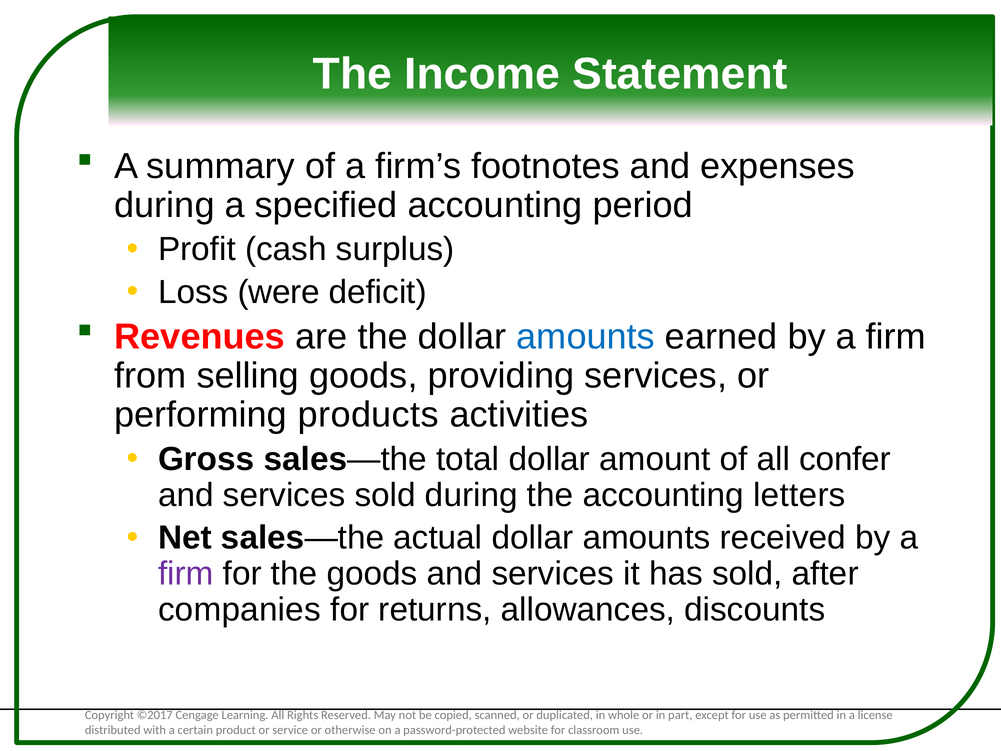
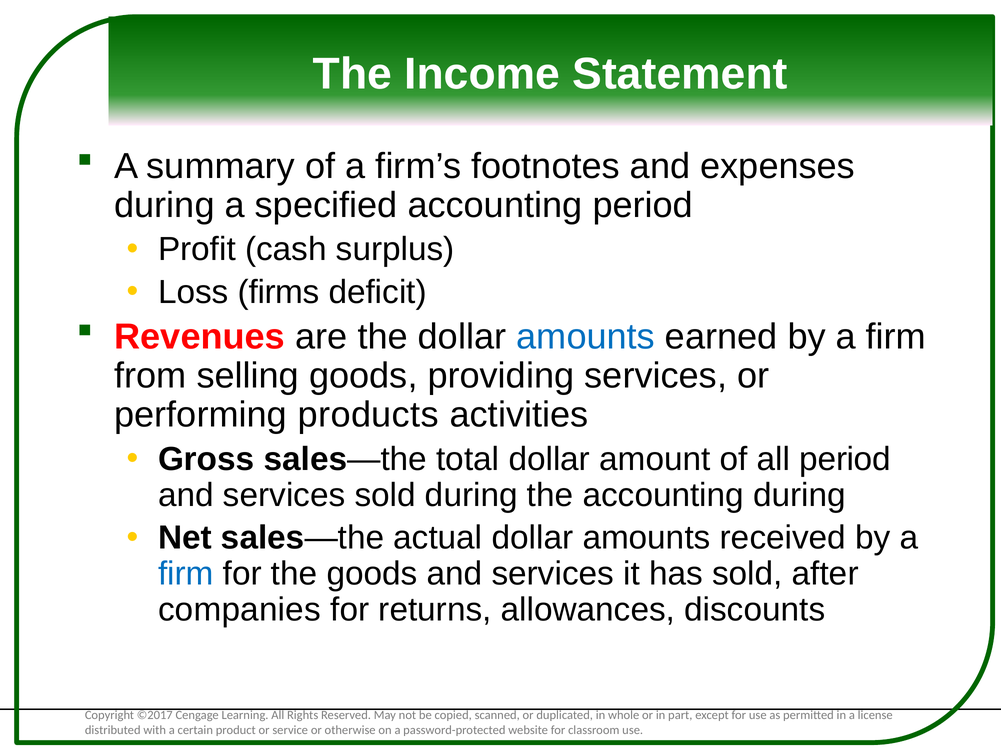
were: were -> firms
all confer: confer -> period
accounting letters: letters -> during
firm at (186, 574) colour: purple -> blue
